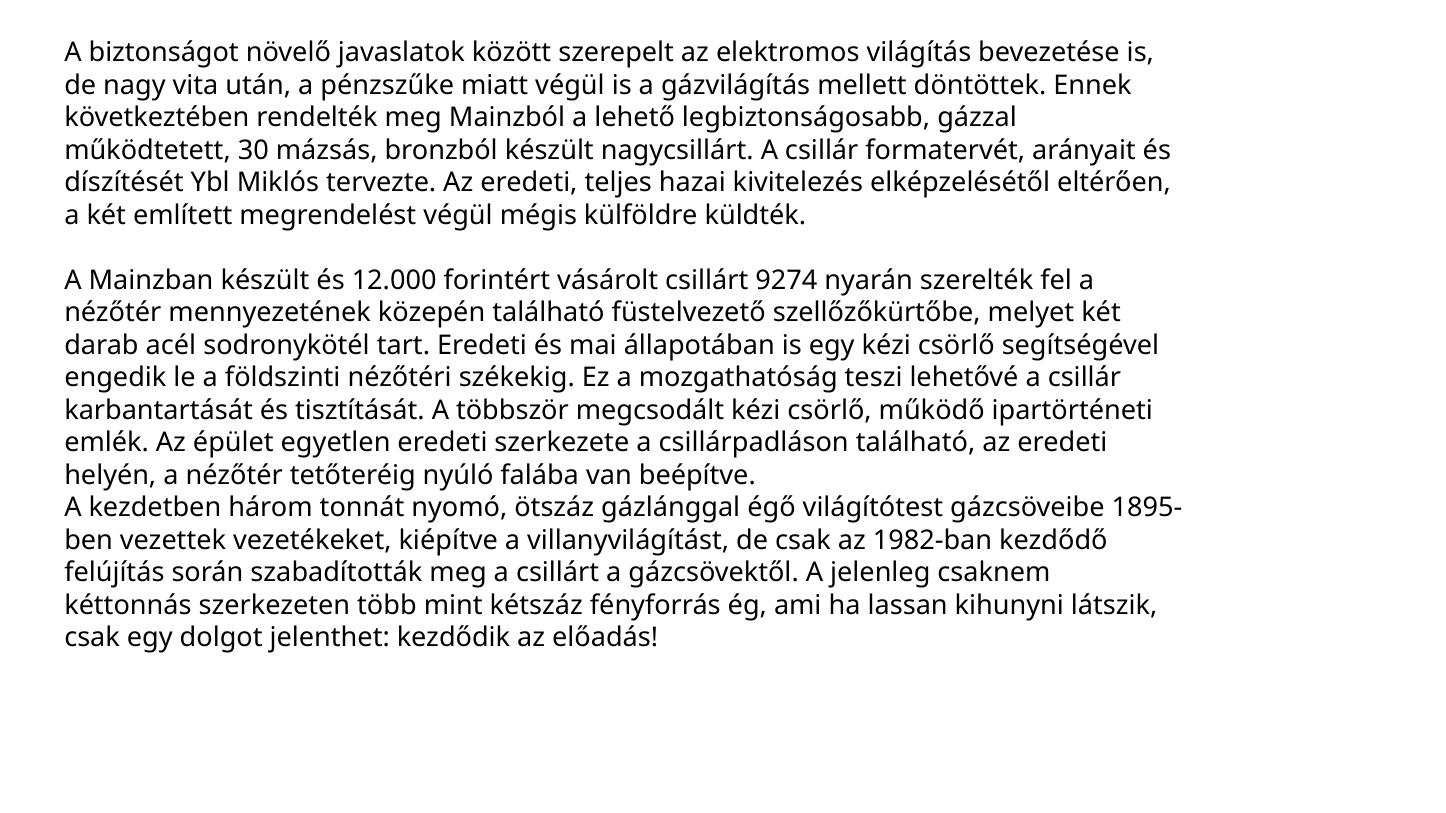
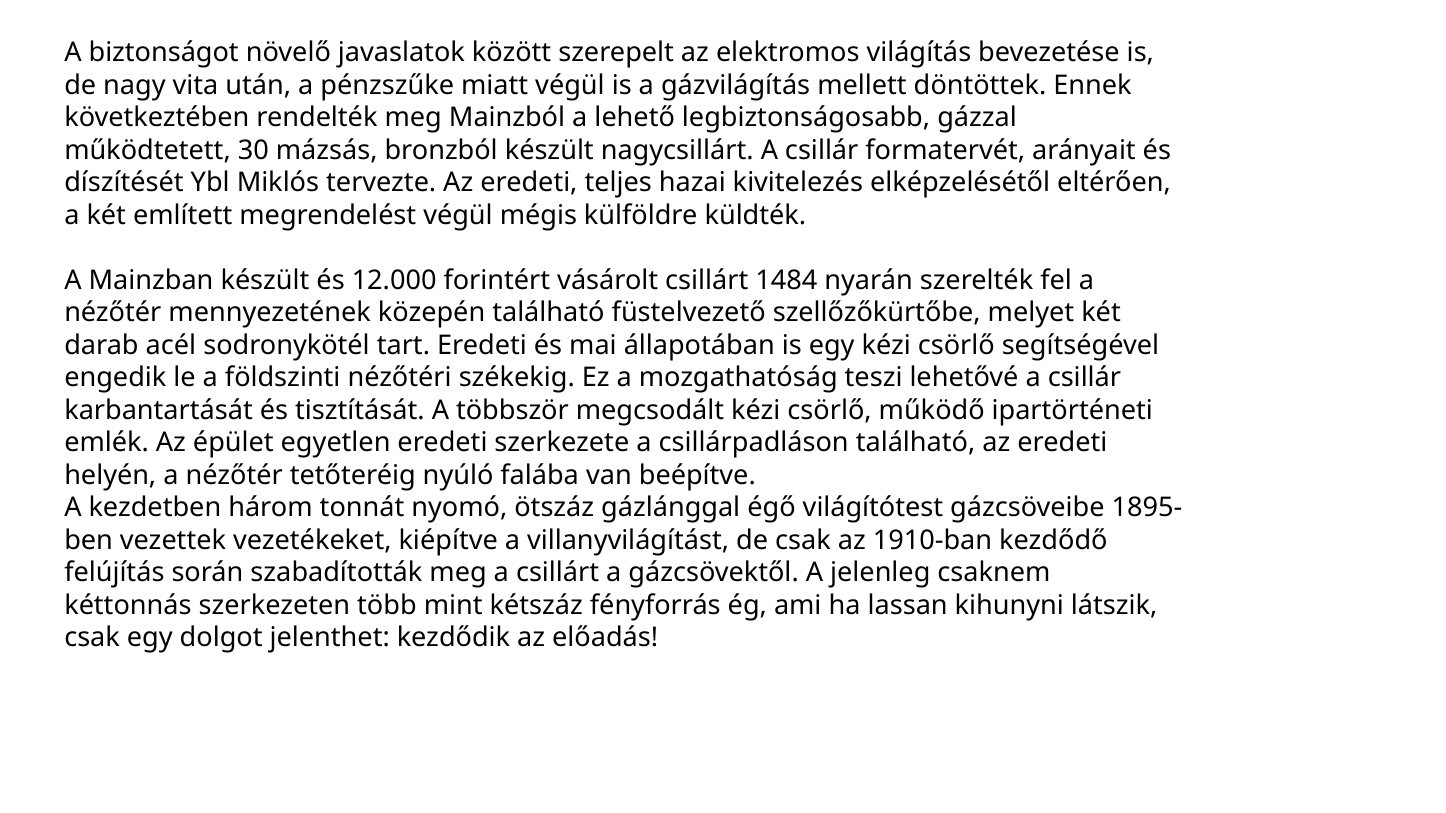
9274: 9274 -> 1484
1982-ban: 1982-ban -> 1910-ban
